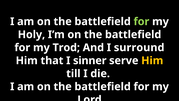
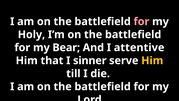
for at (141, 21) colour: light green -> pink
Trod: Trod -> Bear
surround: surround -> attentive
